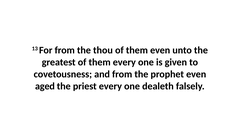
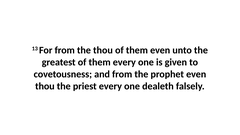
aged at (45, 86): aged -> thou
